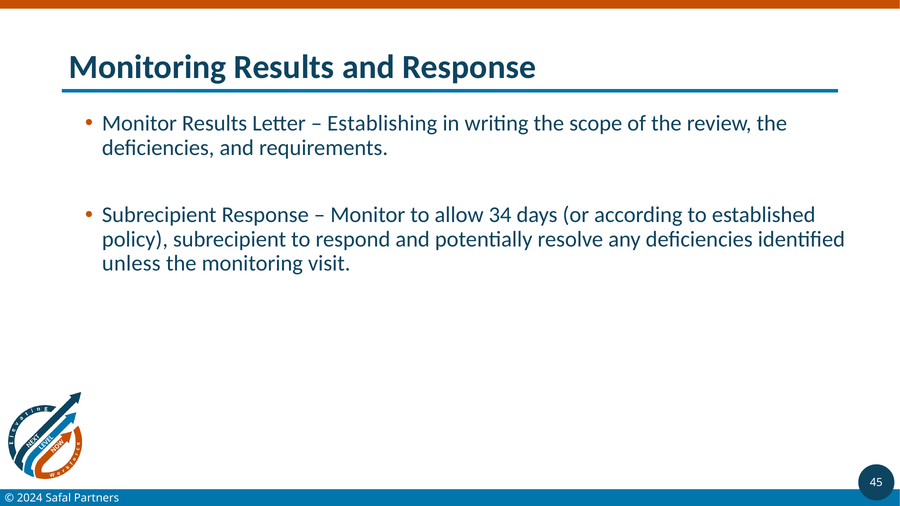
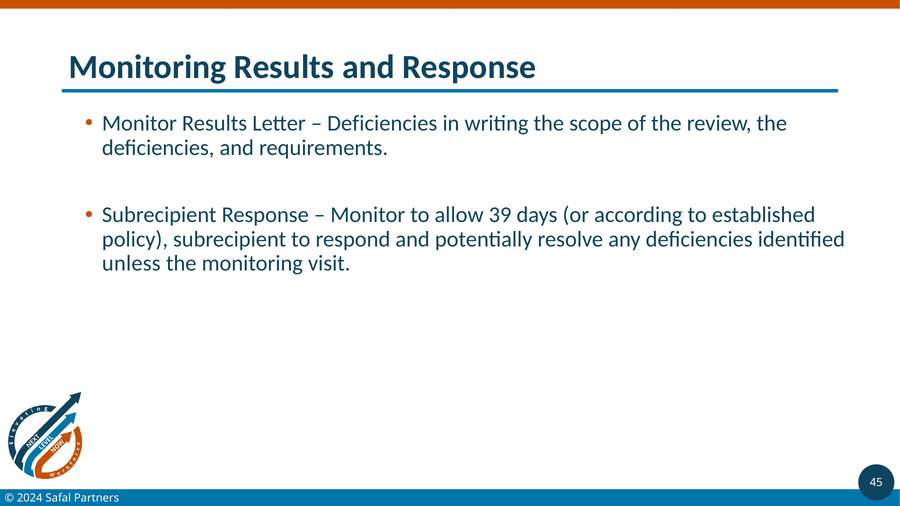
Establishing at (382, 123): Establishing -> Deficiencies
34: 34 -> 39
